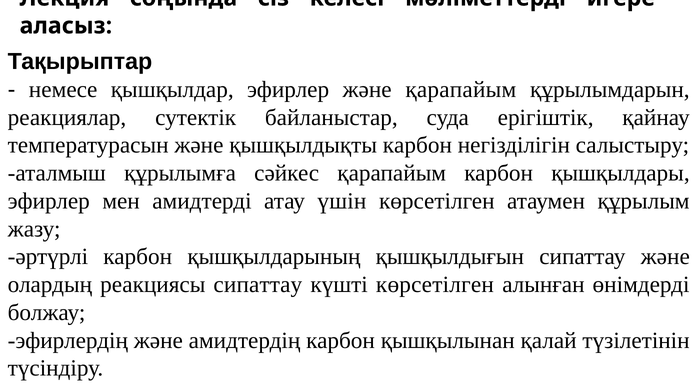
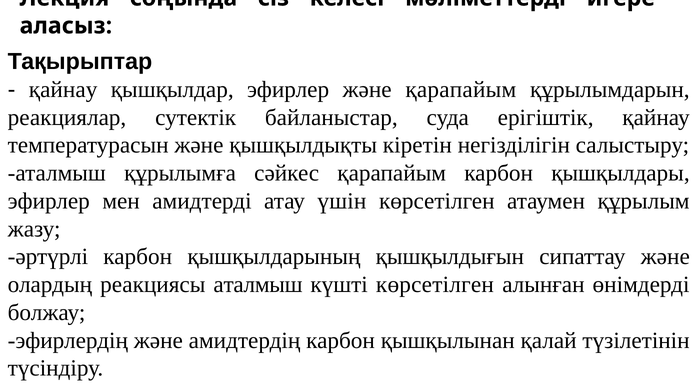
немесе at (63, 90): немесе -> қайнау
қышқылдықты карбон: карбон -> кіретін
реакциясы сипаттау: сипаттау -> аталмыш
